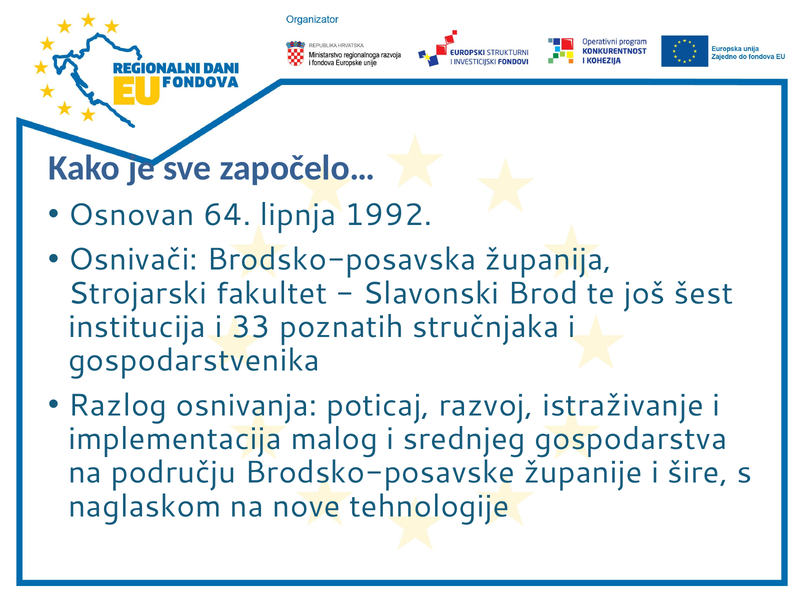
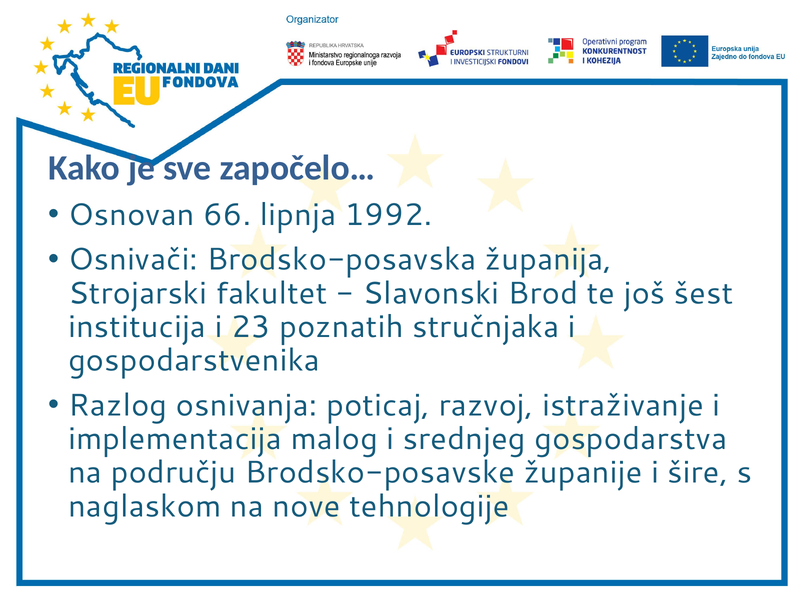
64: 64 -> 66
33: 33 -> 23
